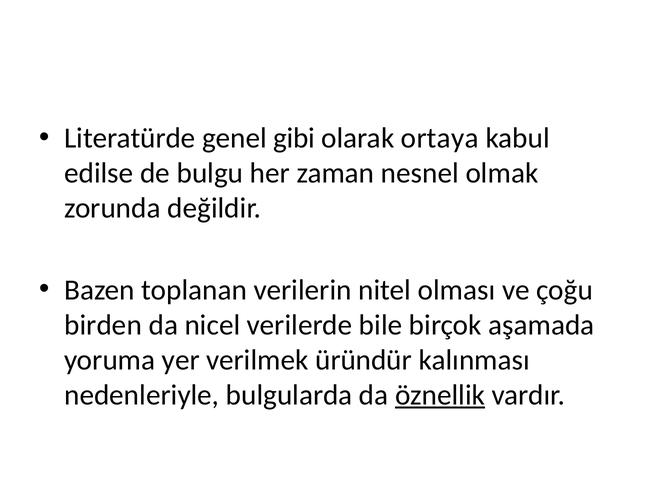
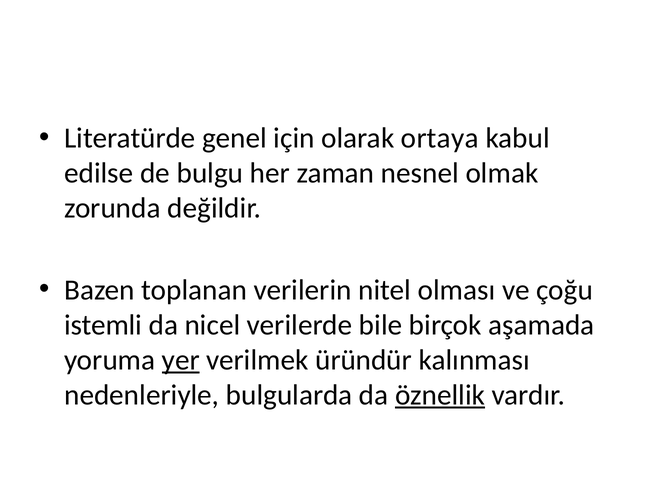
gibi: gibi -> için
birden: birden -> istemli
yer underline: none -> present
